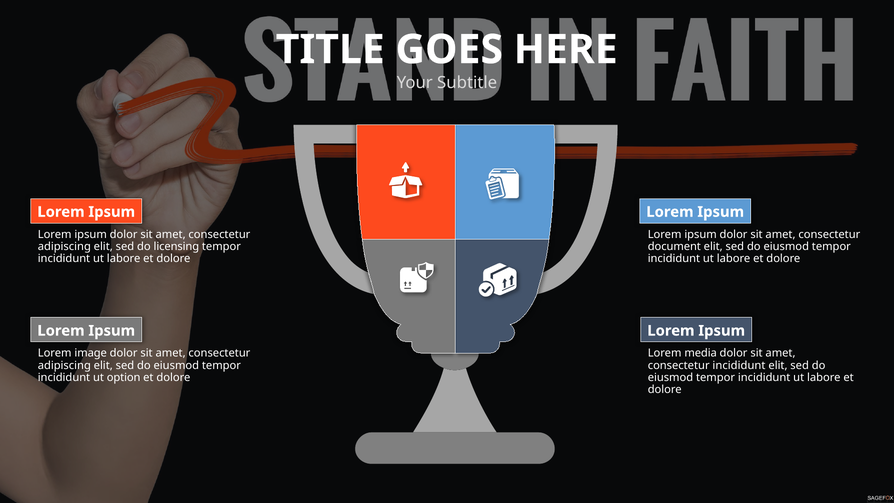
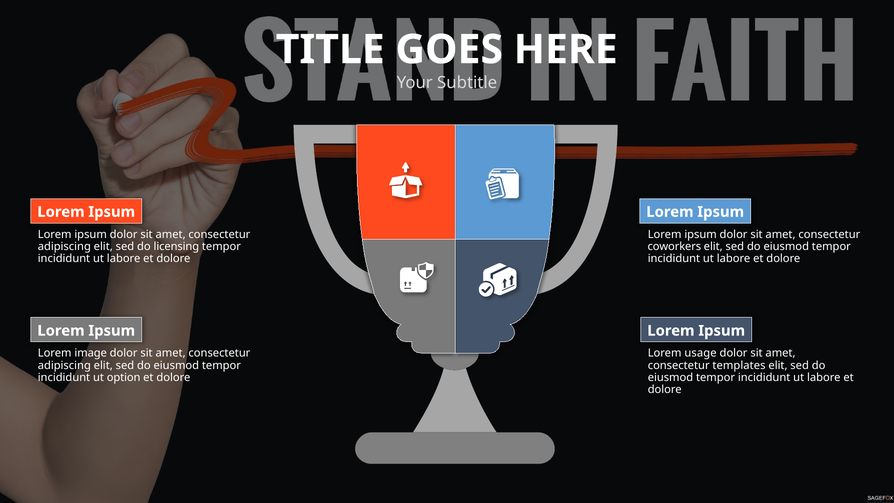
document: document -> coworkers
media: media -> usage
consectetur incididunt: incididunt -> templates
